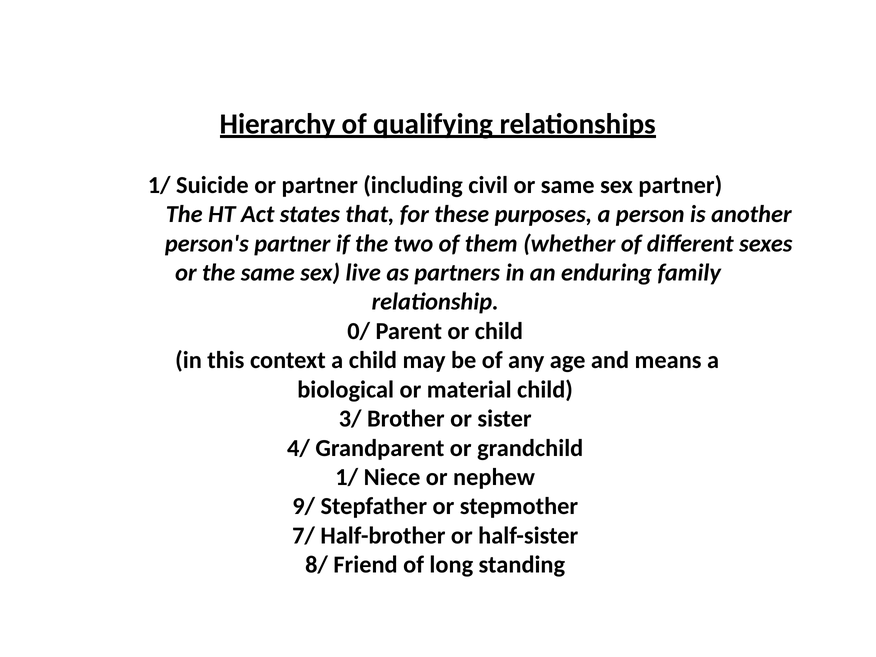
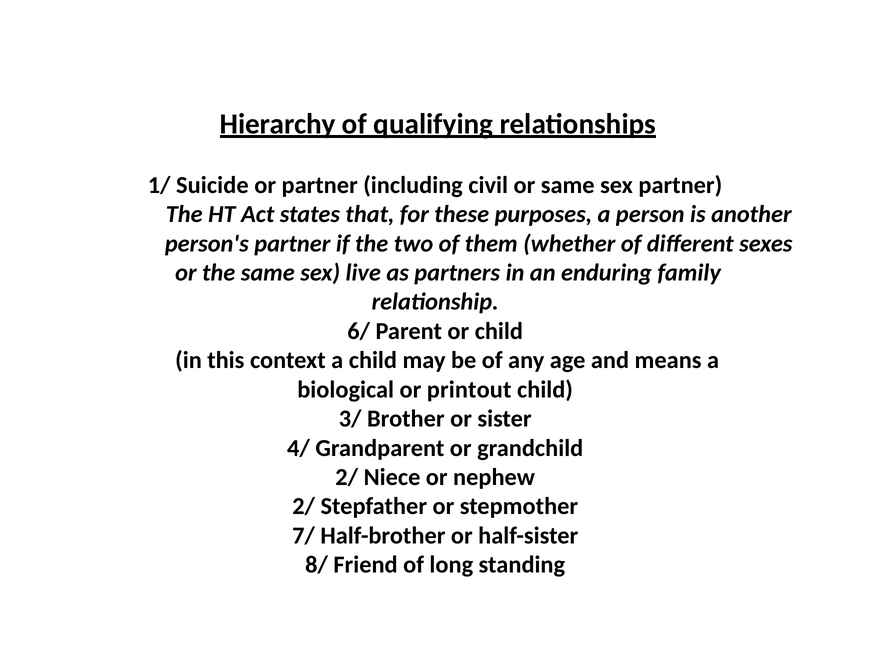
0/: 0/ -> 6/
material: material -> printout
1/ at (347, 477): 1/ -> 2/
9/ at (304, 506): 9/ -> 2/
